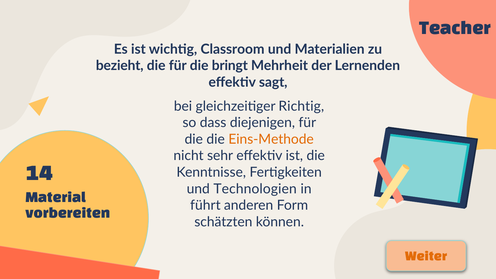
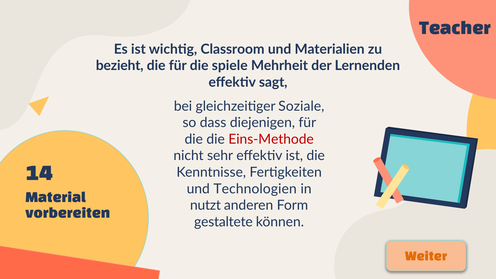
bringt: bringt -> spiele
Richtig: Richtig -> Soziale
Eins-Methode colour: orange -> red
führt: führt -> nutzt
schätzten: schätzten -> gestaltete
